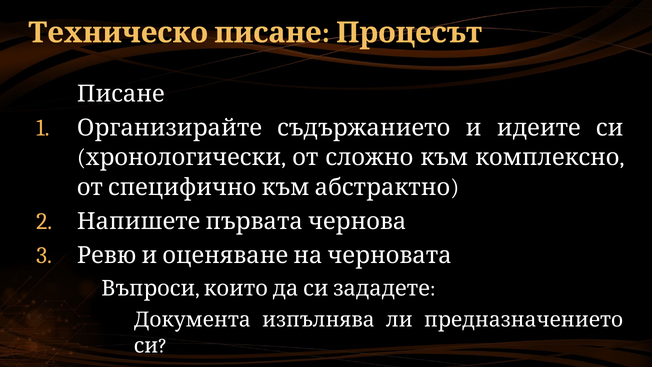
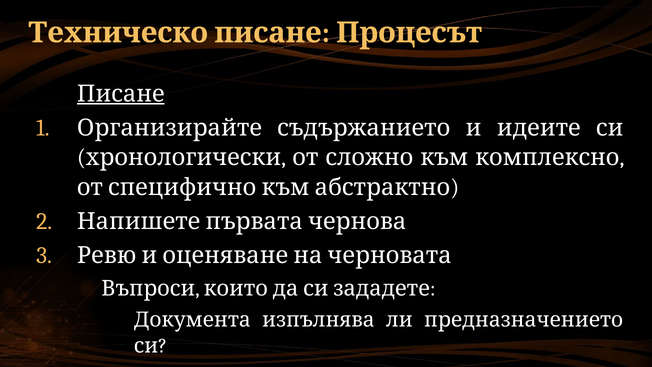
Писане underline: none -> present
